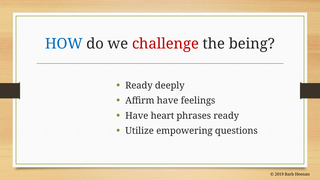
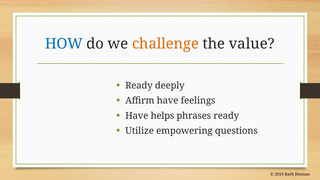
challenge colour: red -> orange
being: being -> value
heart: heart -> helps
